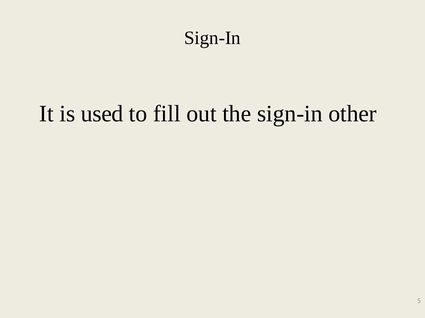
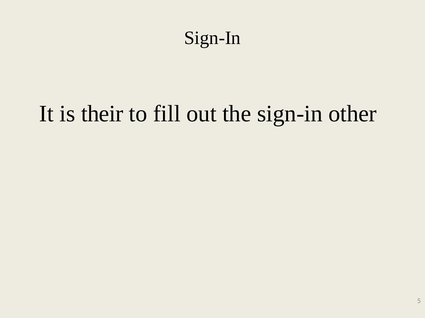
used: used -> their
